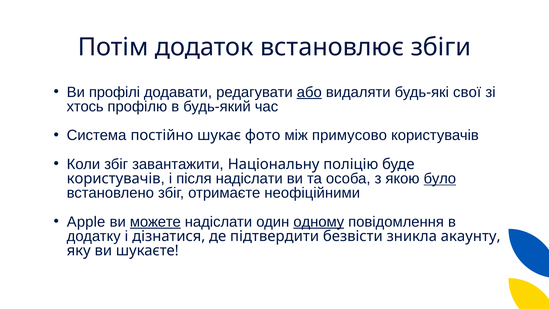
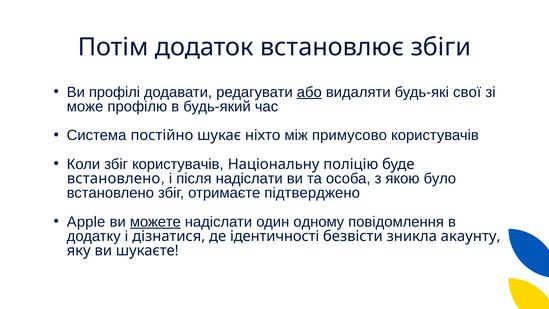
хтось: хтось -> може
фото: фото -> ніхто
збіг завантажити: завантажити -> користувачів
користувачів at (114, 178): користувачів -> встановлено
було underline: present -> none
неофіційними: неофіційними -> підтверджено
одному underline: present -> none
підтвердити: підтвердити -> ідентичності
